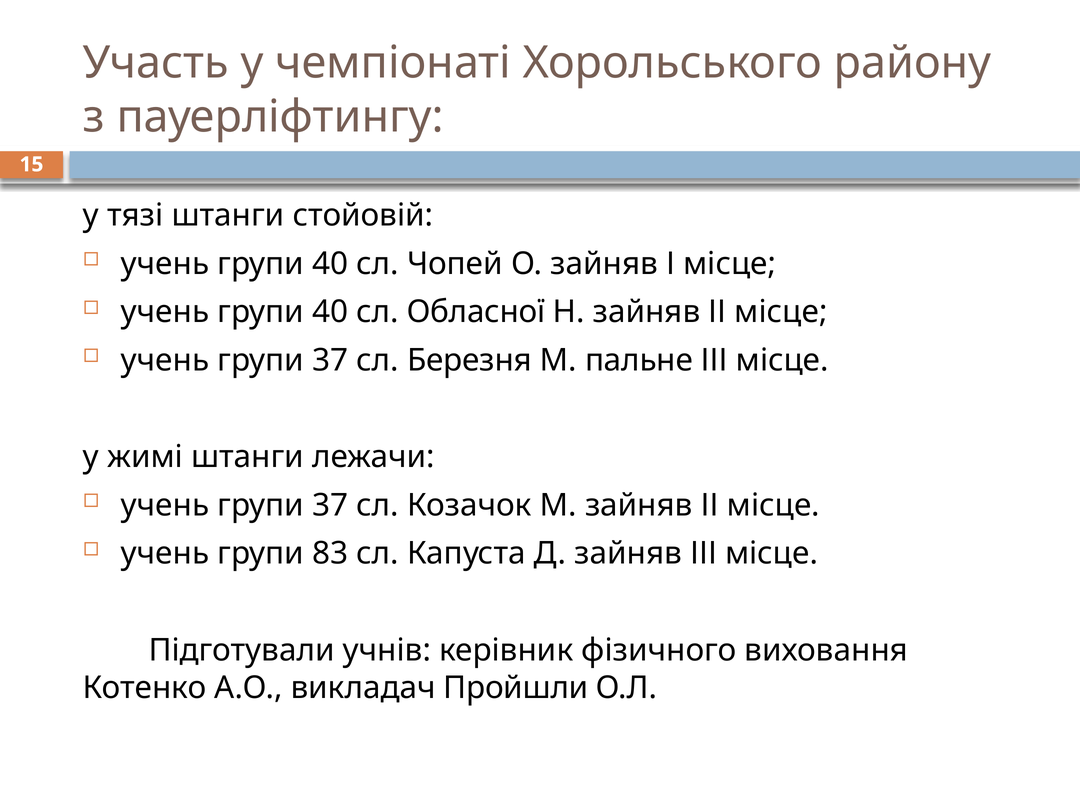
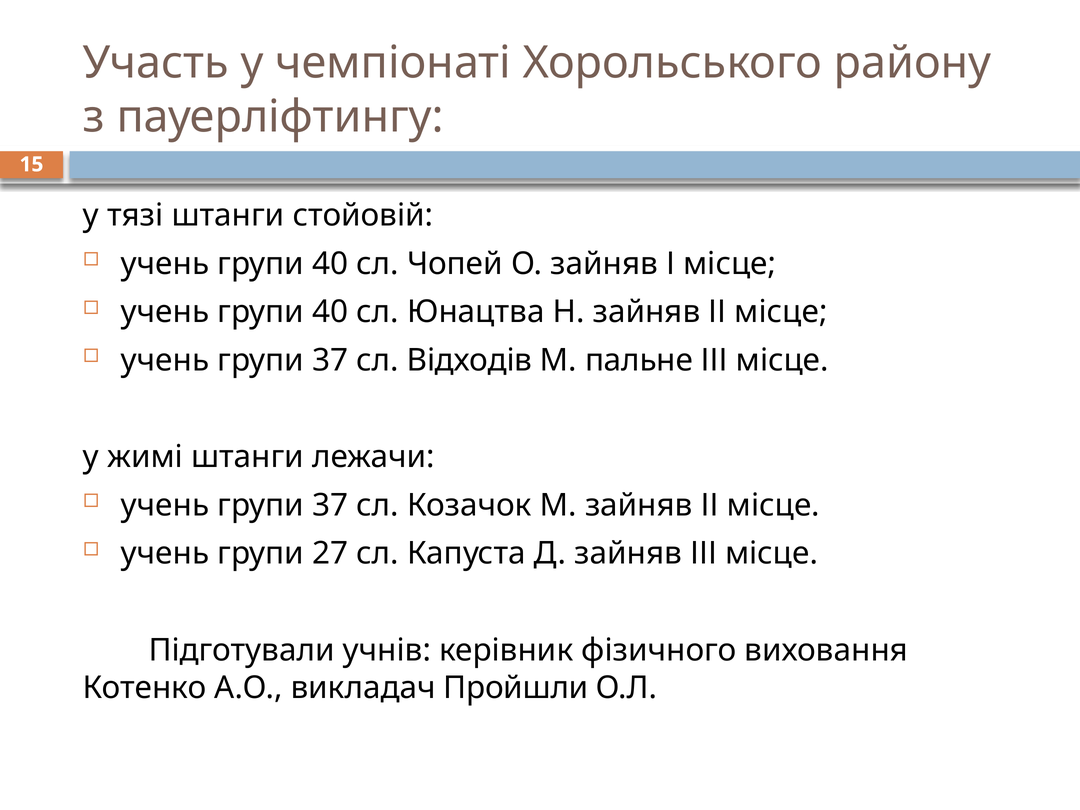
Обласної: Обласної -> Юнацтва
Березня: Березня -> Відходів
83: 83 -> 27
